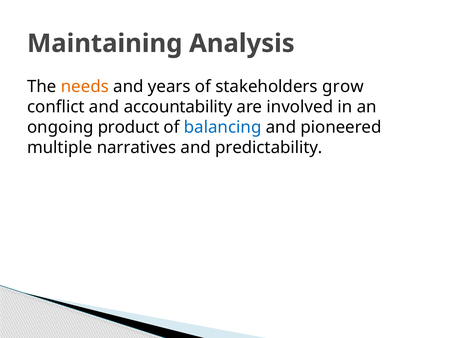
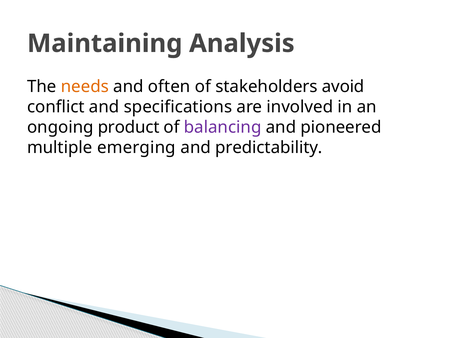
years: years -> often
grow: grow -> avoid
accountability: accountability -> specifications
balancing colour: blue -> purple
narratives: narratives -> emerging
